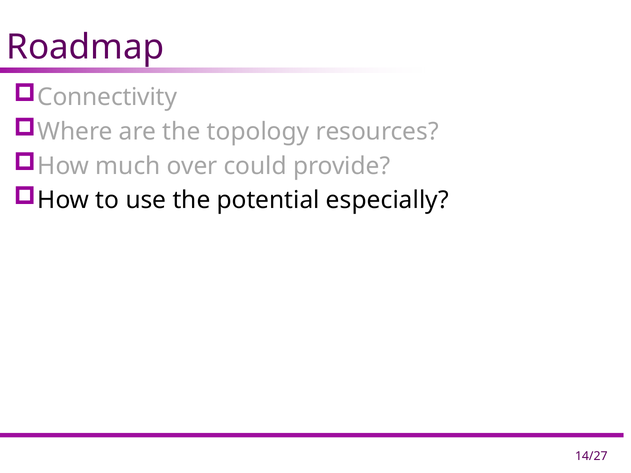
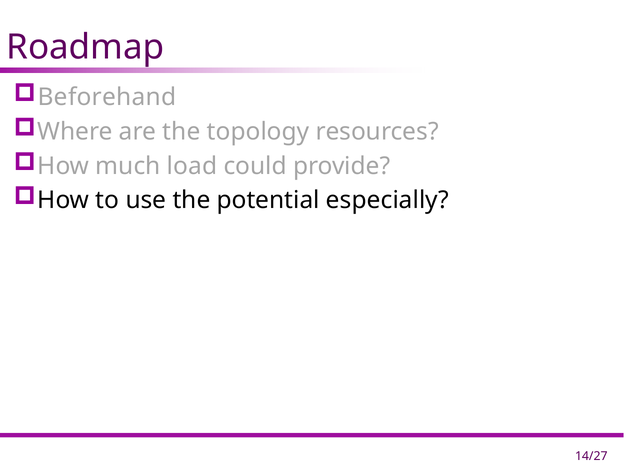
Connectivity: Connectivity -> Beforehand
over: over -> load
